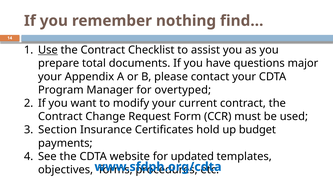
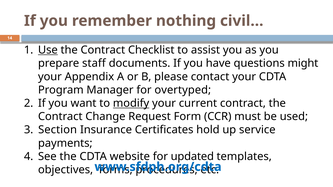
find…: find… -> civil…
total: total -> staff
major: major -> might
modify underline: none -> present
budget: budget -> service
